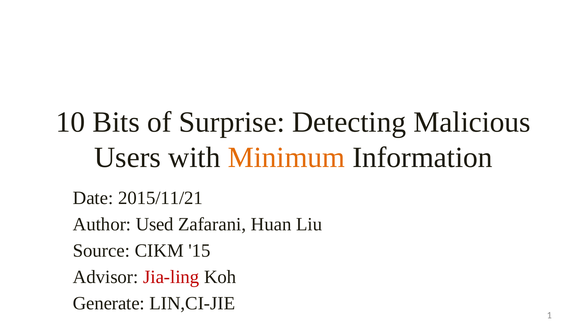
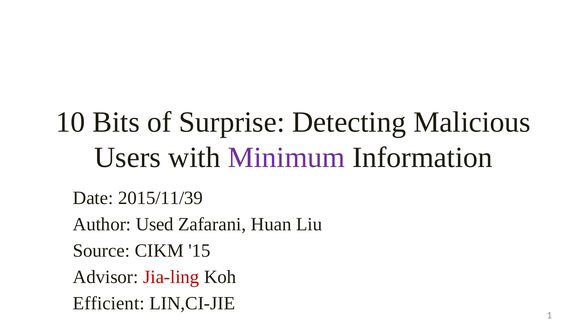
Minimum colour: orange -> purple
2015/11/21: 2015/11/21 -> 2015/11/39
Generate: Generate -> Efficient
